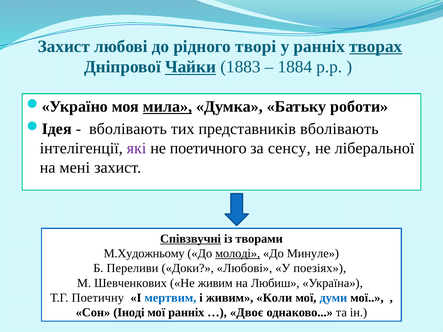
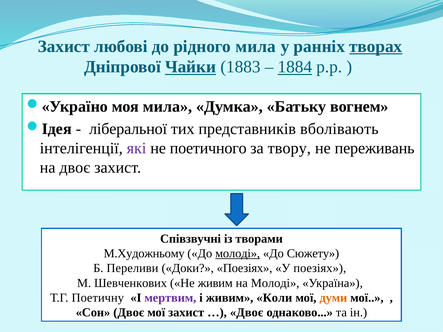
рідного творі: творі -> мила
1884 underline: none -> present
мила at (167, 107) underline: present -> none
роботи: роботи -> вогнем
вболівають at (128, 129): вболівають -> ліберальної
сенсу: сенсу -> твору
ліберальної: ліберальної -> переживань
на мені: мені -> двоє
Співзвучні underline: present -> none
Минуле: Минуле -> Сюжету
Доки Любові: Любові -> Поезіях
на Любиш: Любиш -> Молоді
мертвим colour: blue -> purple
думи colour: blue -> orange
Сон Іноді: Іноді -> Двоє
мої ранніх: ранніх -> захист
